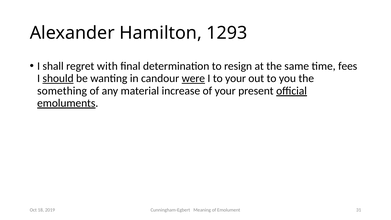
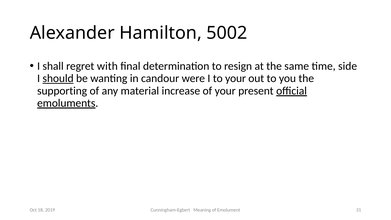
1293: 1293 -> 5002
fees: fees -> side
were underline: present -> none
something: something -> supporting
